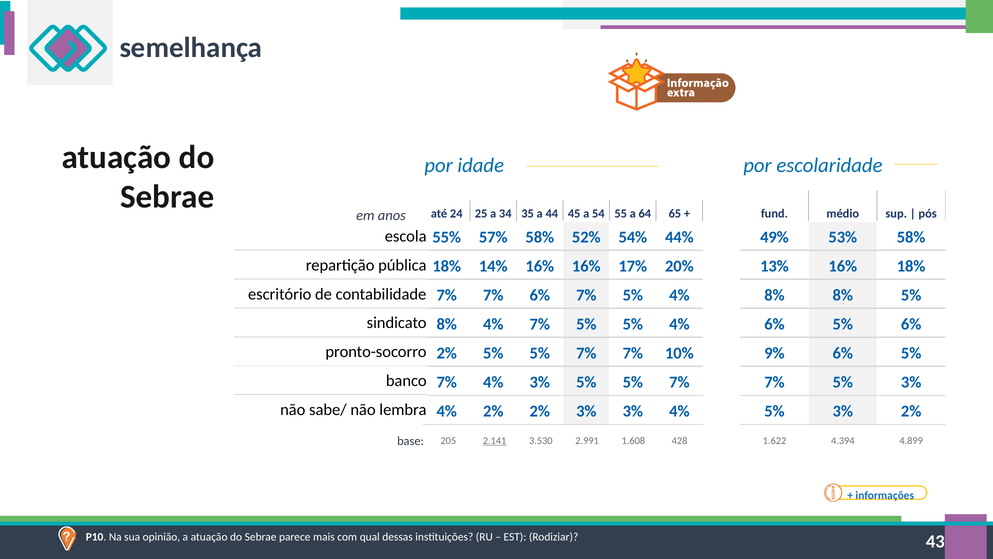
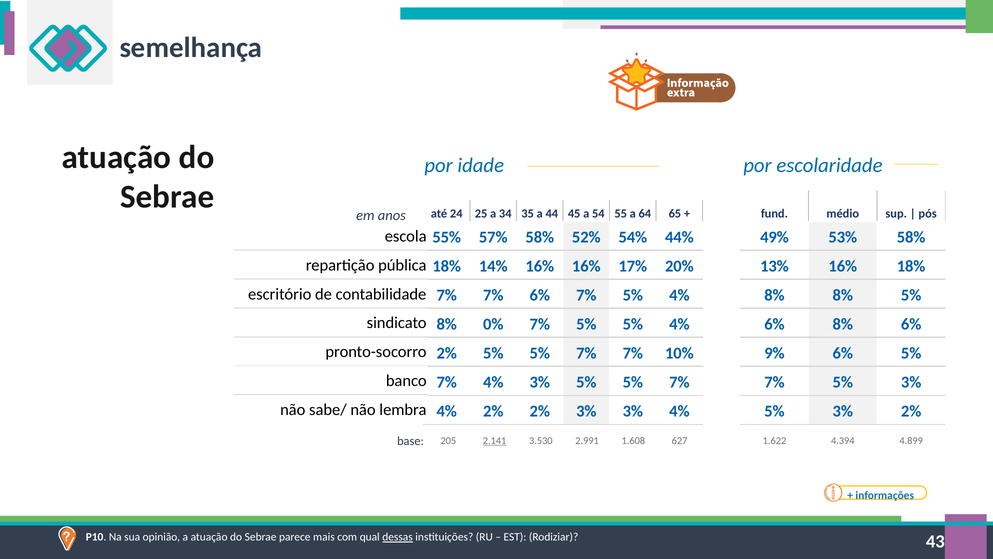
8% 4%: 4% -> 0%
5% at (843, 324): 5% -> 8%
428: 428 -> 627
dessas underline: none -> present
